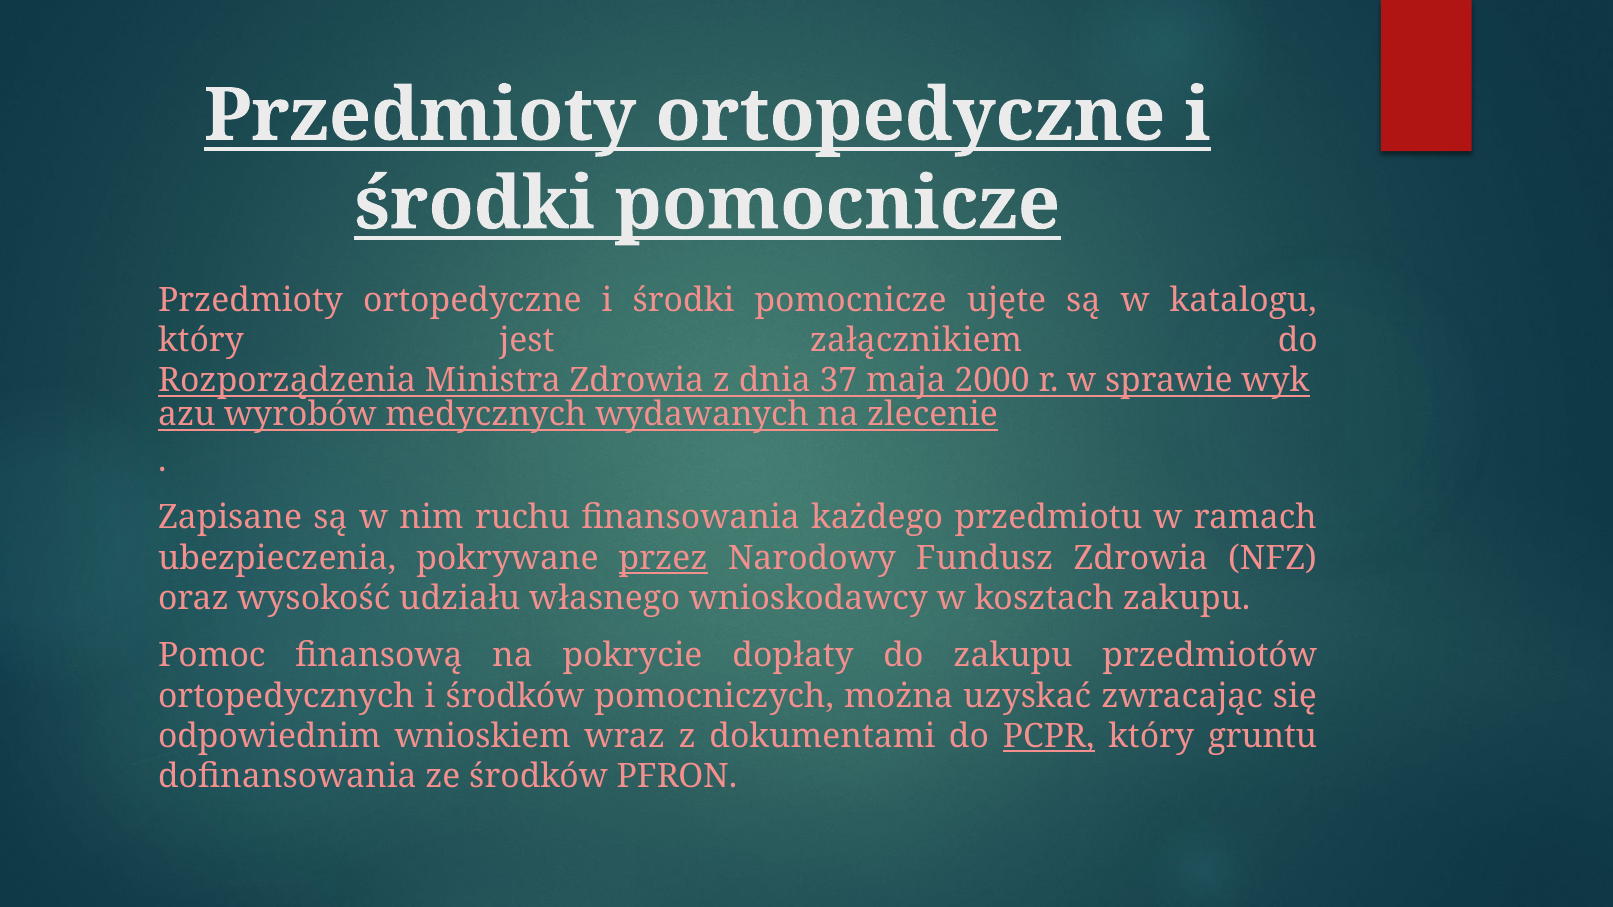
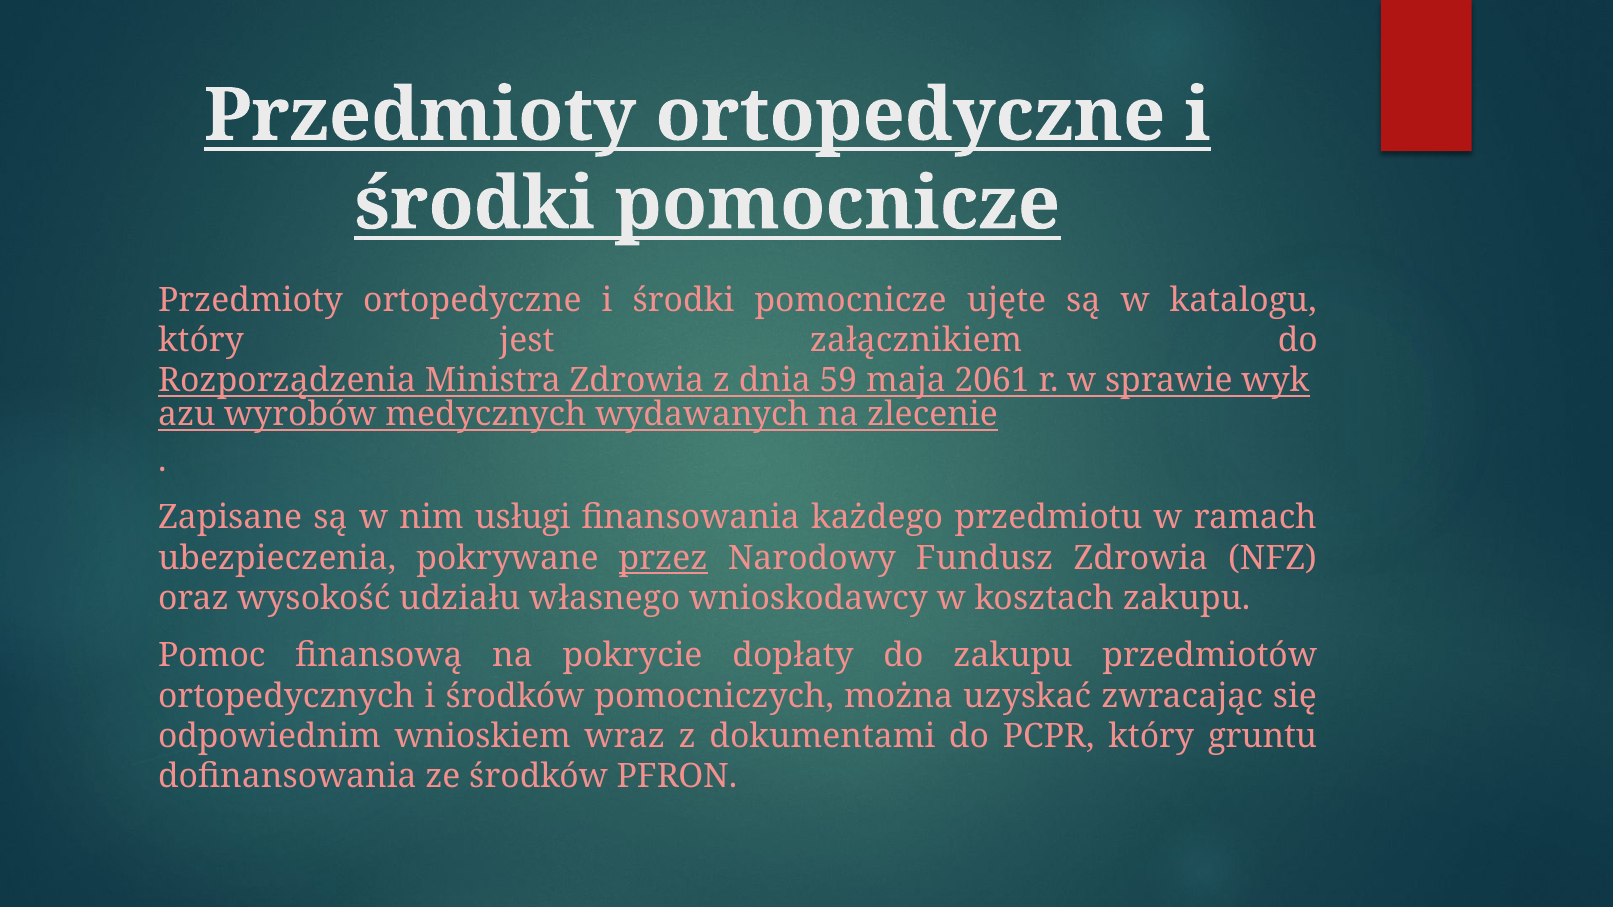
37: 37 -> 59
2000: 2000 -> 2061
ruchu: ruchu -> usługi
PCPR underline: present -> none
